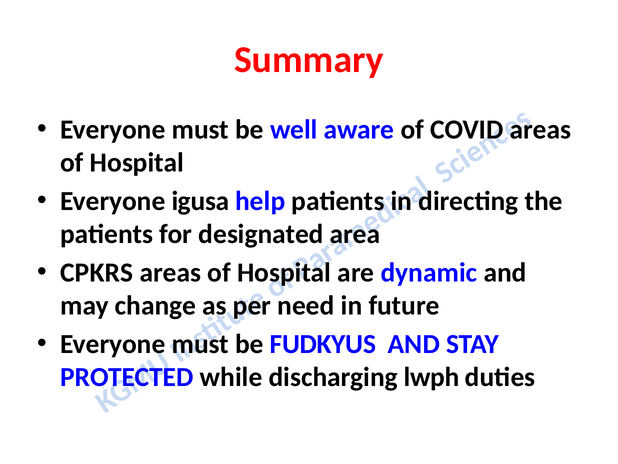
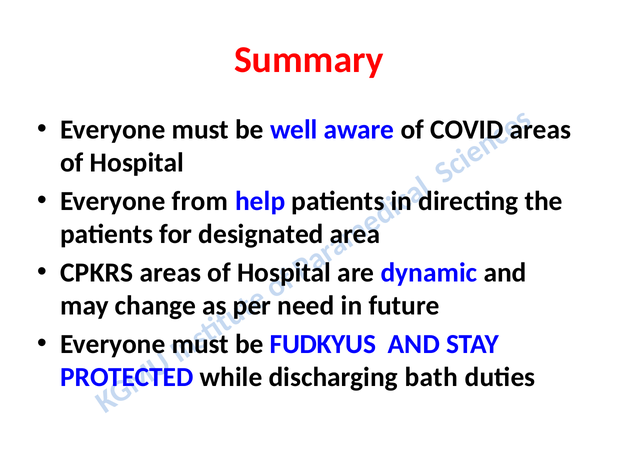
igusa: igusa -> from
lwph: lwph -> bath
